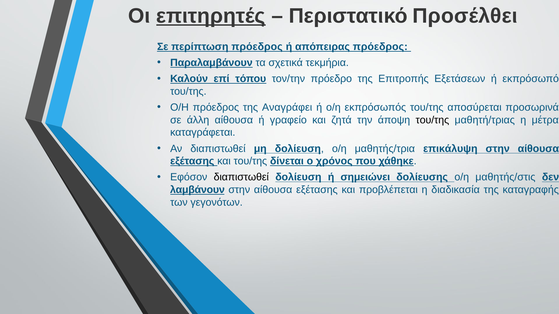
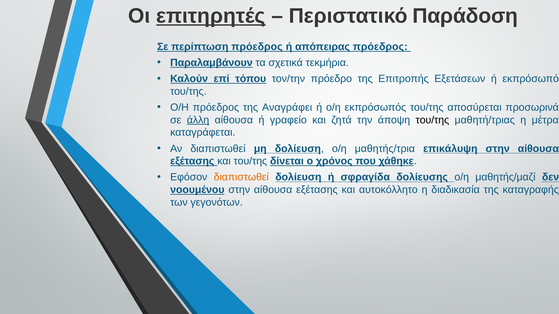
Προσέλθει: Προσέλθει -> Παράδοση
άλλη underline: none -> present
διαπιστωθεί at (241, 177) colour: black -> orange
σημειώνει: σημειώνει -> σφραγίδα
μαθητής/στις: μαθητής/στις -> μαθητής/μαζί
λαμβάνουν: λαμβάνουν -> νοουμένου
προβλέπεται: προβλέπεται -> αυτοκόλλητο
